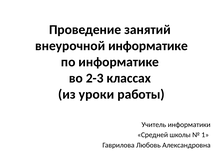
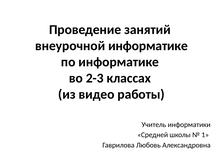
уроки: уроки -> видео
